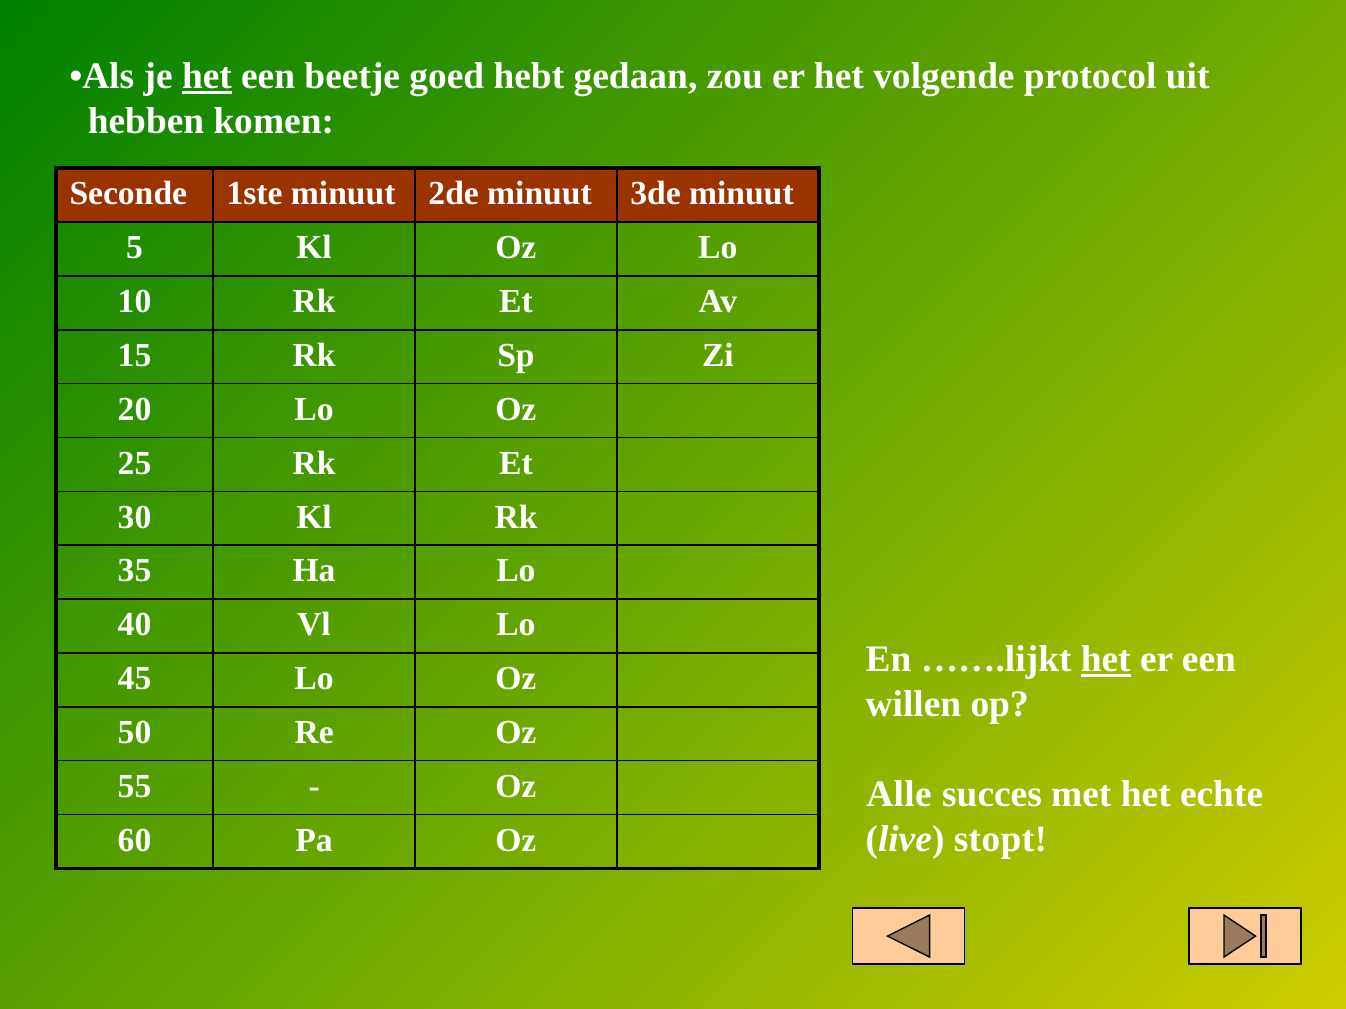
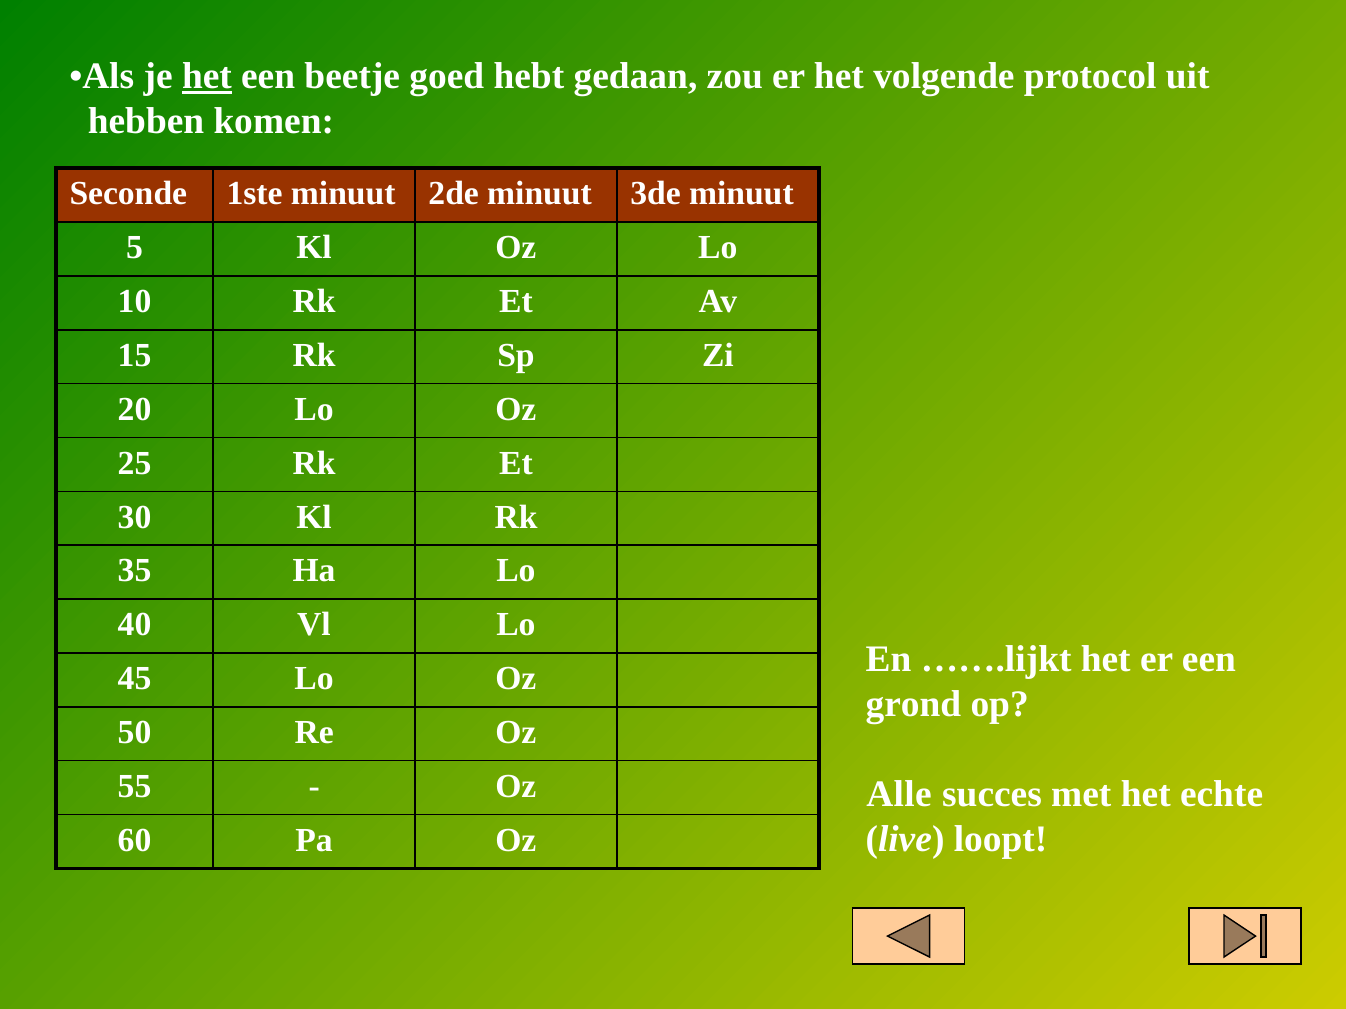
het at (1106, 660) underline: present -> none
willen: willen -> grond
stopt: stopt -> loopt
